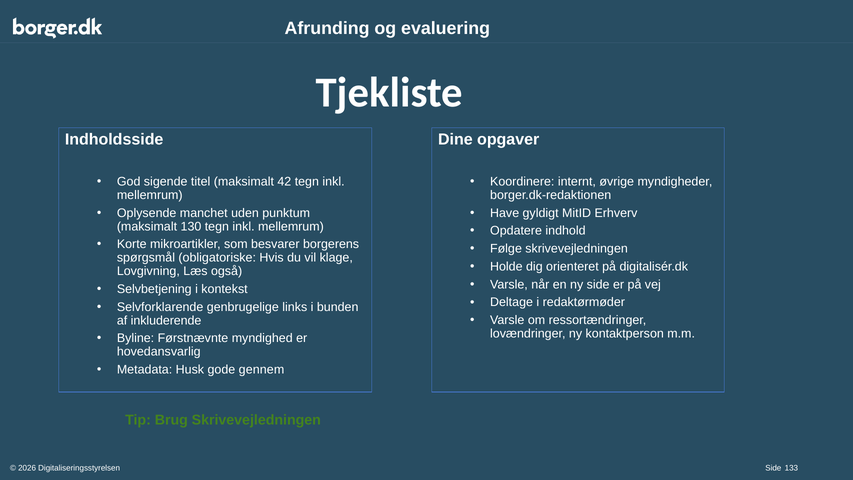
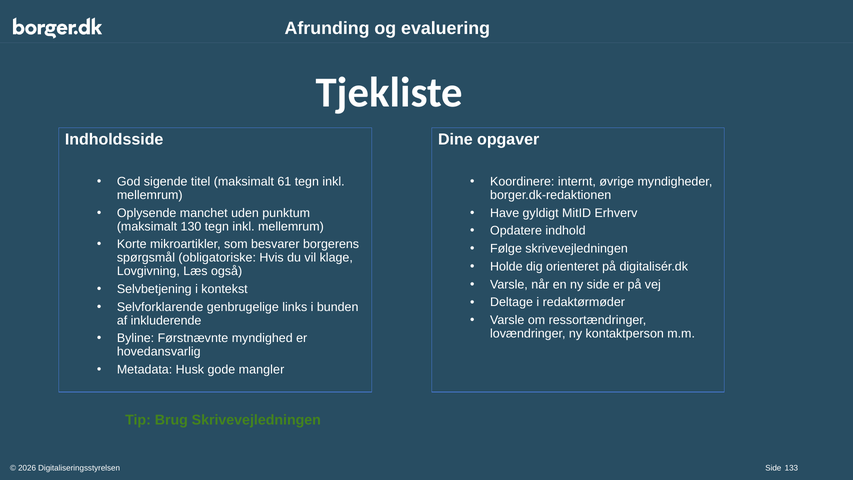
42: 42 -> 61
gennem: gennem -> mangler
